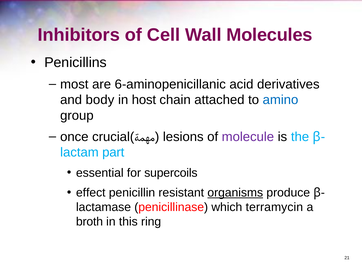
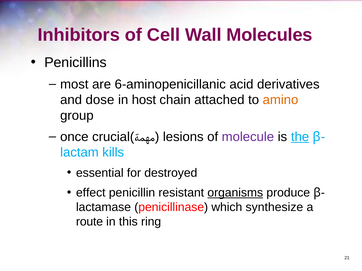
body: body -> dose
amino colour: blue -> orange
the underline: none -> present
part: part -> kills
supercoils: supercoils -> destroyed
terramycin: terramycin -> synthesize
broth: broth -> route
